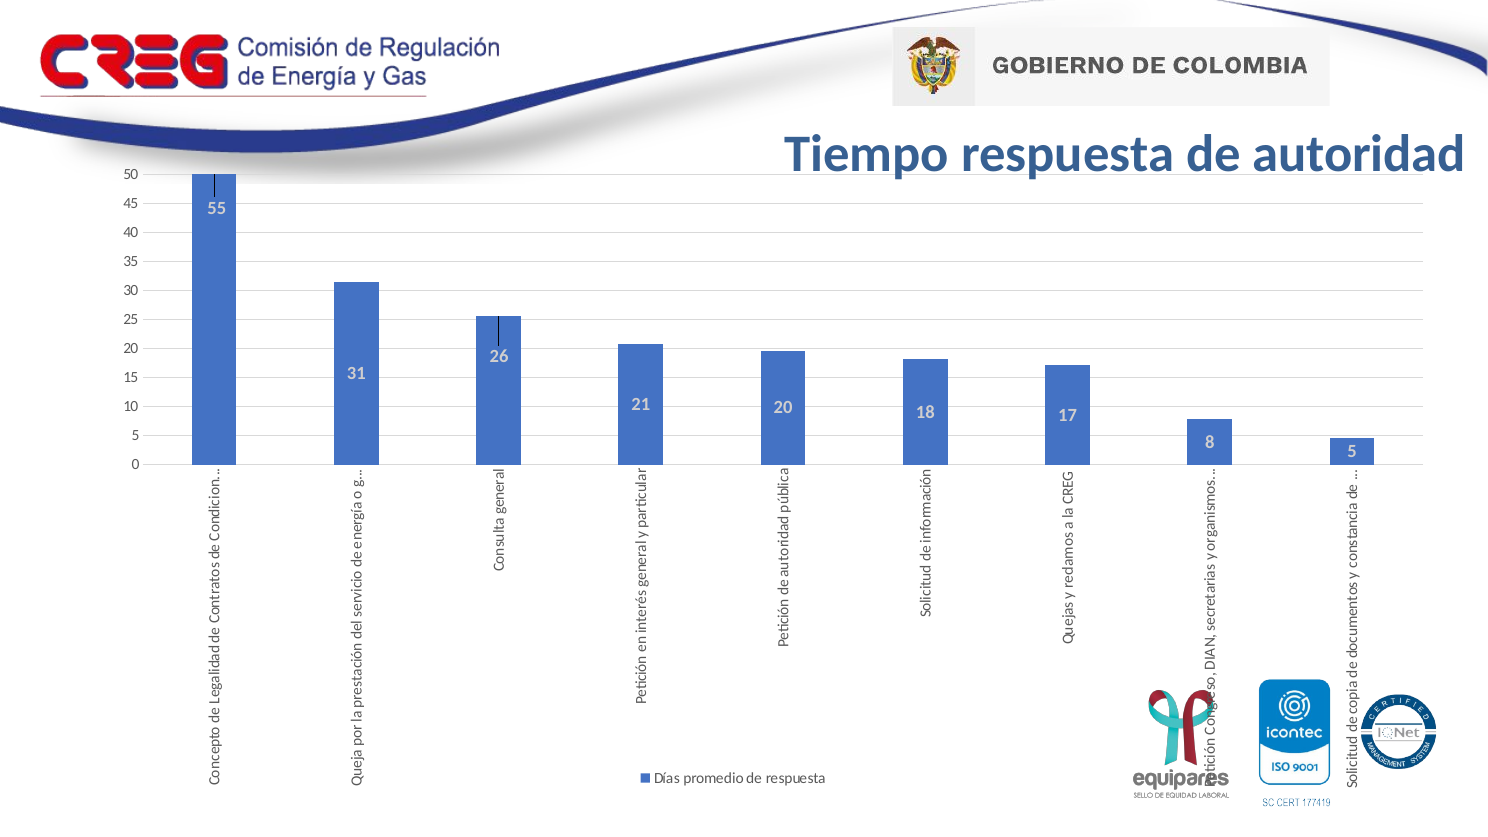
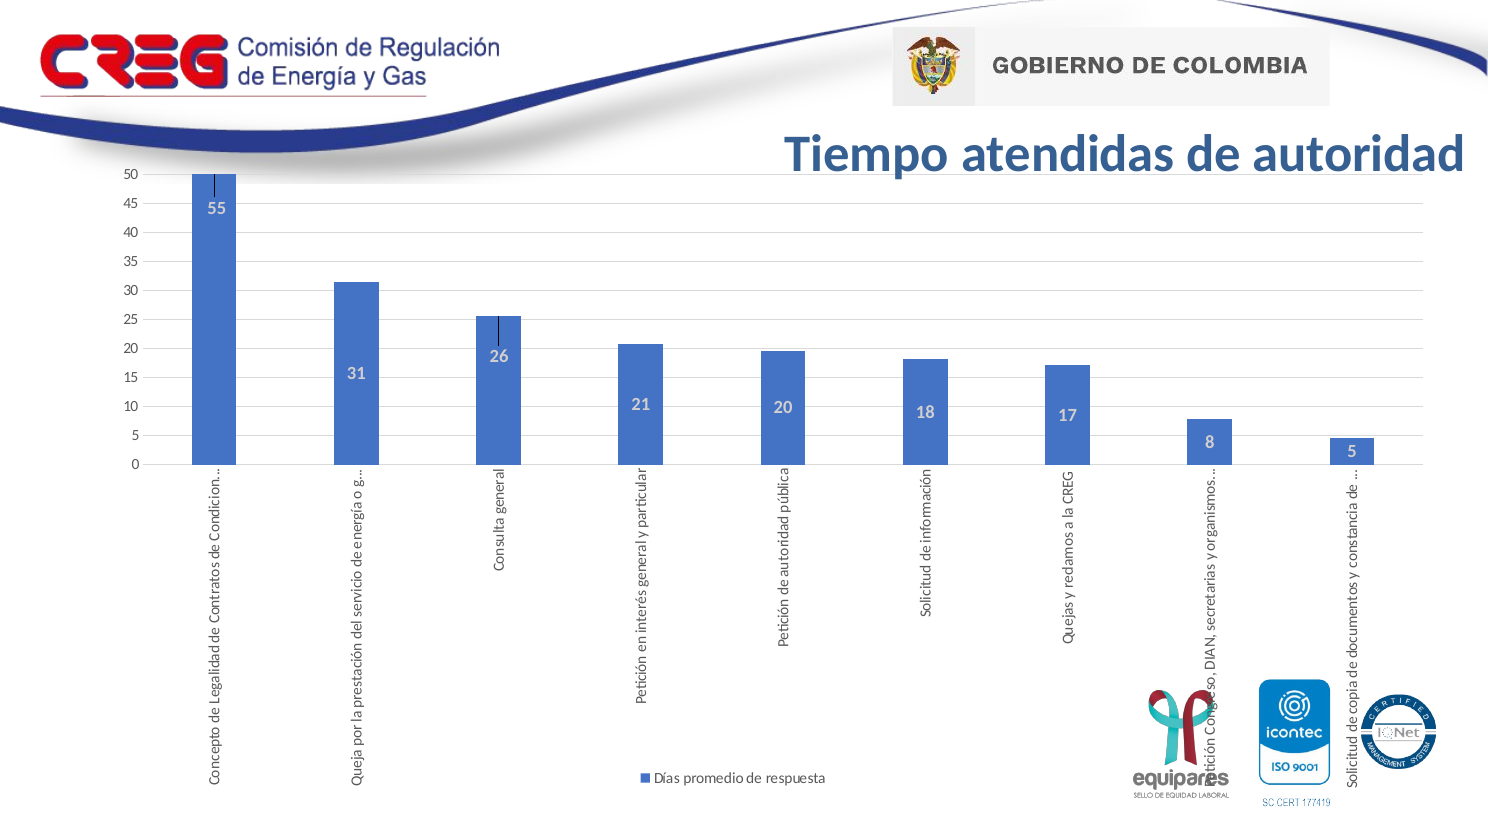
Tiempo respuesta: respuesta -> atendidas
